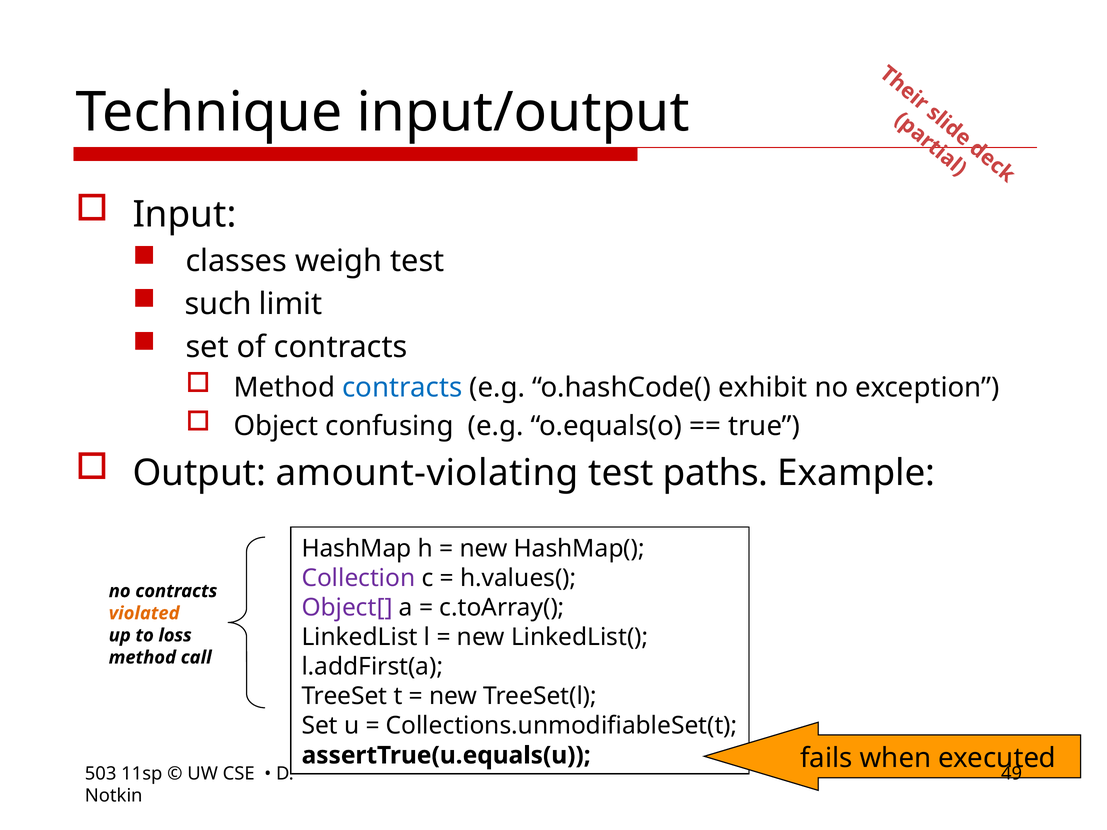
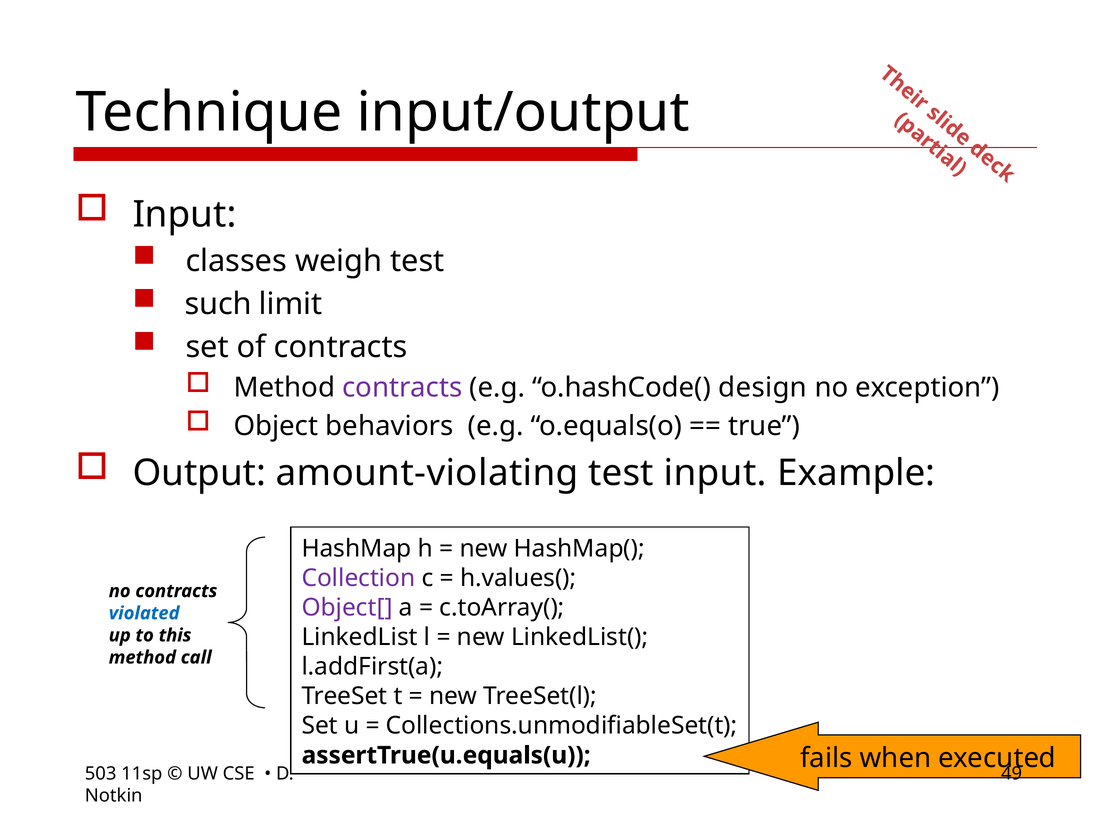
contracts at (402, 388) colour: blue -> purple
exhibit: exhibit -> design
confusing: confusing -> behaviors
test paths: paths -> input
violated colour: orange -> blue
loss: loss -> this
